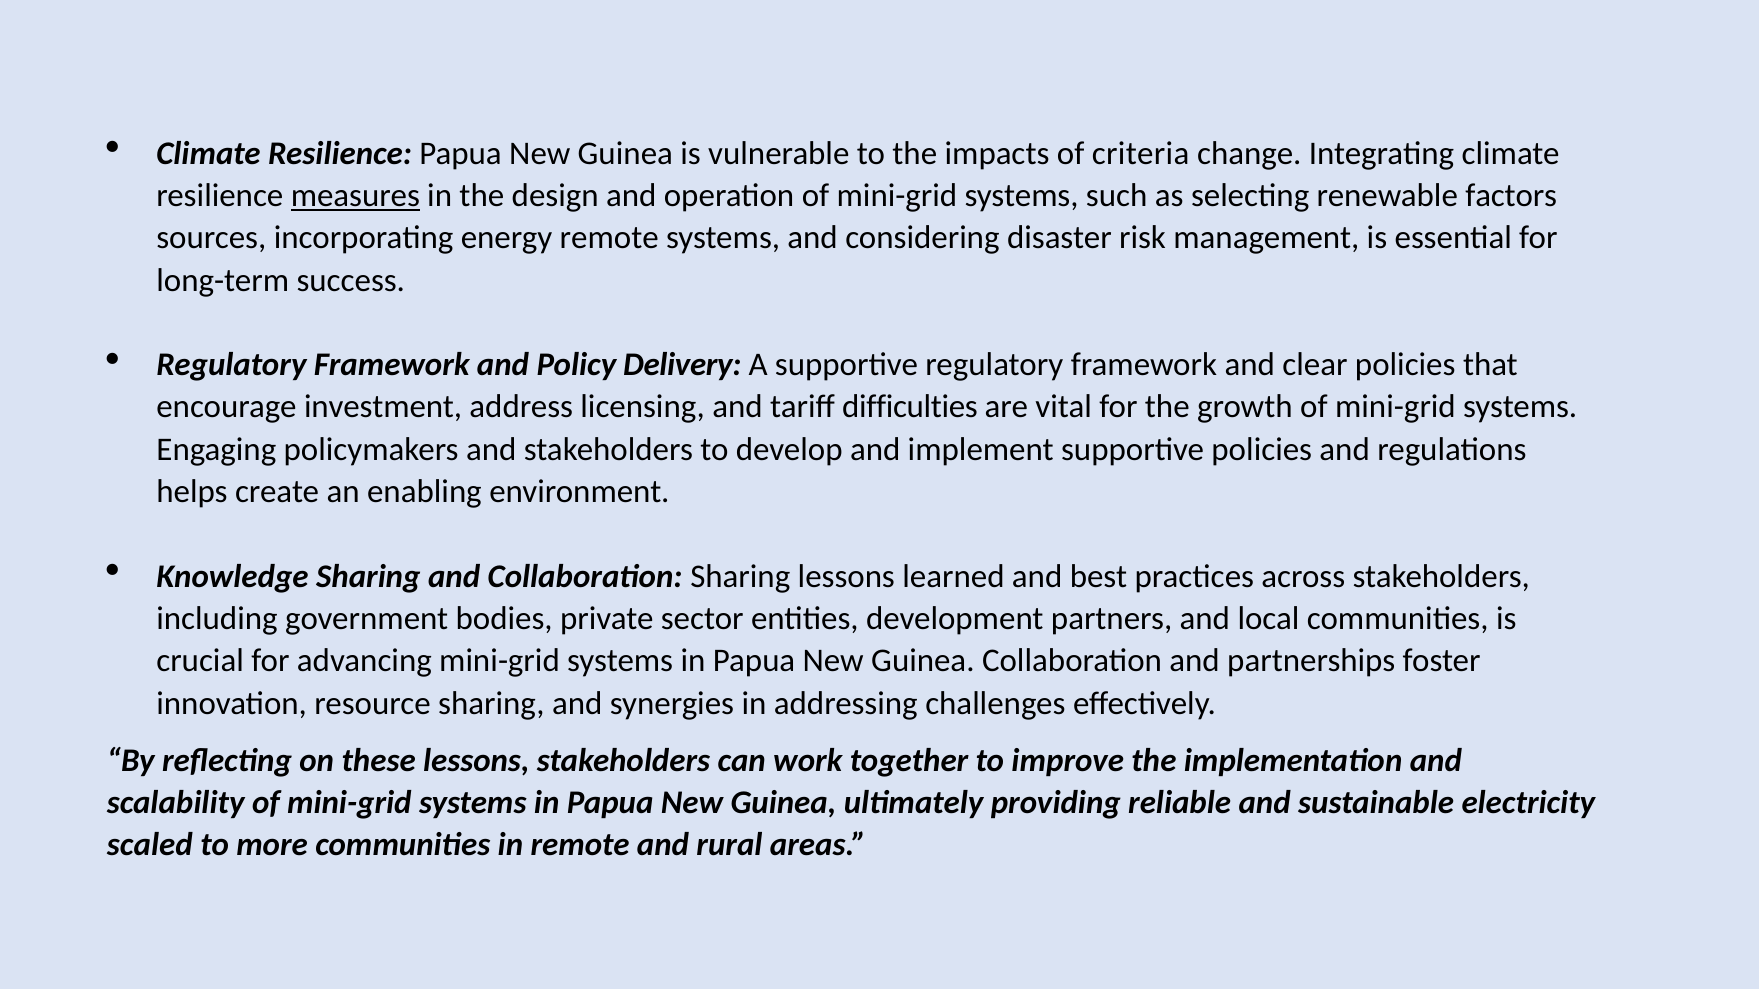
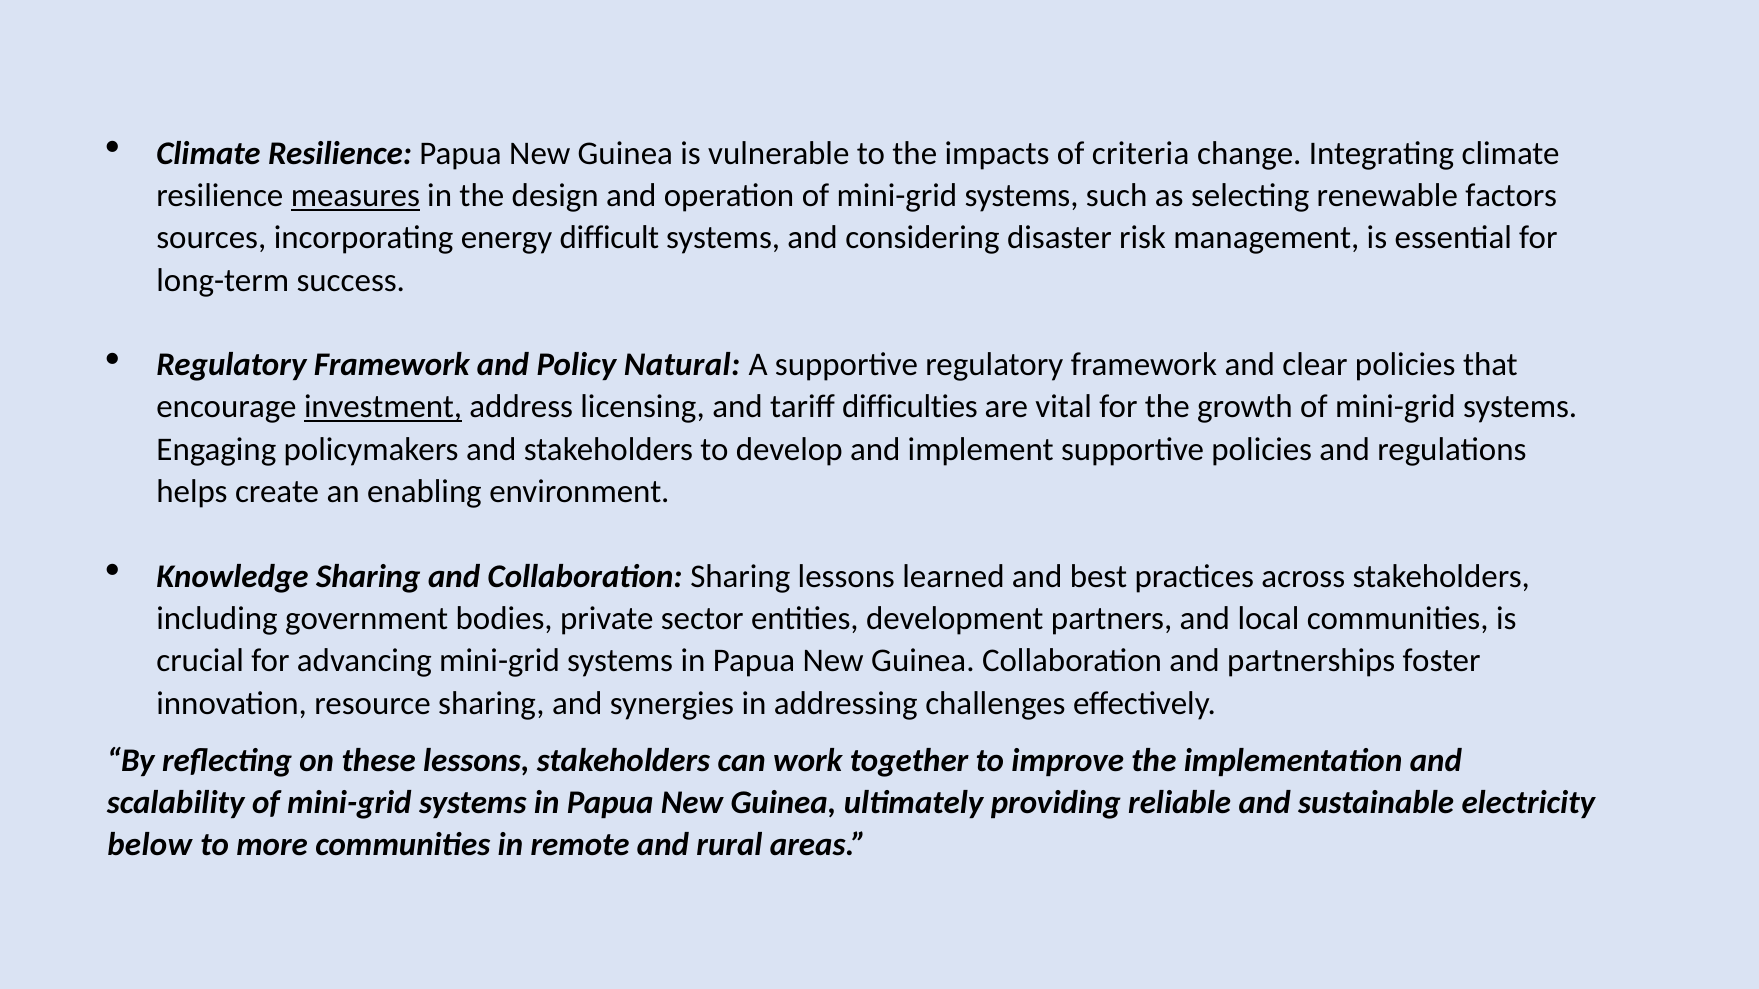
energy remote: remote -> difficult
Delivery: Delivery -> Natural
investment underline: none -> present
scaled: scaled -> below
